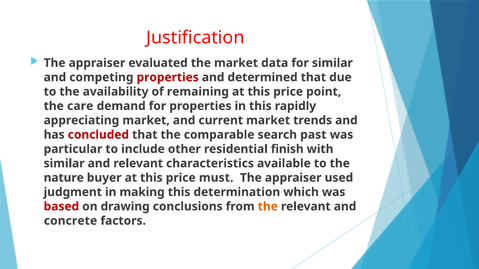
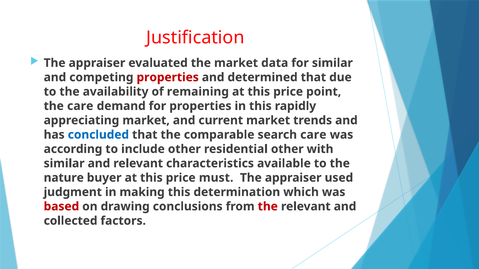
concluded colour: red -> blue
search past: past -> care
particular: particular -> according
residential finish: finish -> other
the at (268, 207) colour: orange -> red
concrete: concrete -> collected
